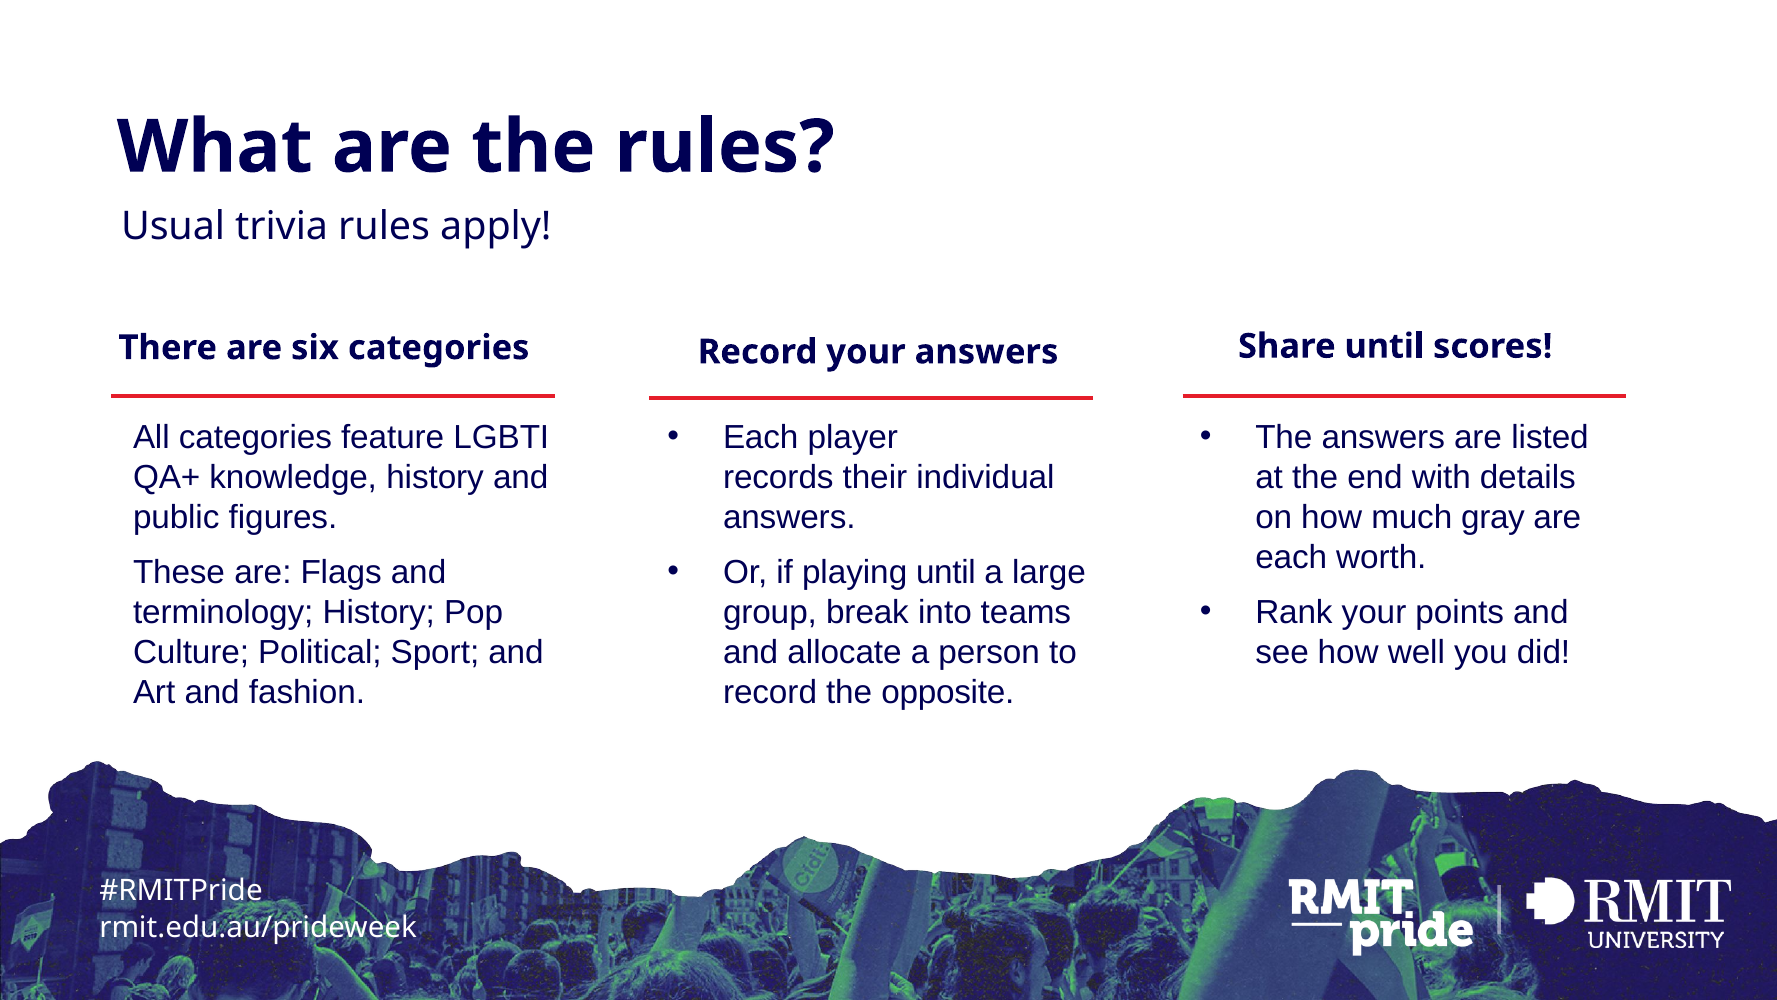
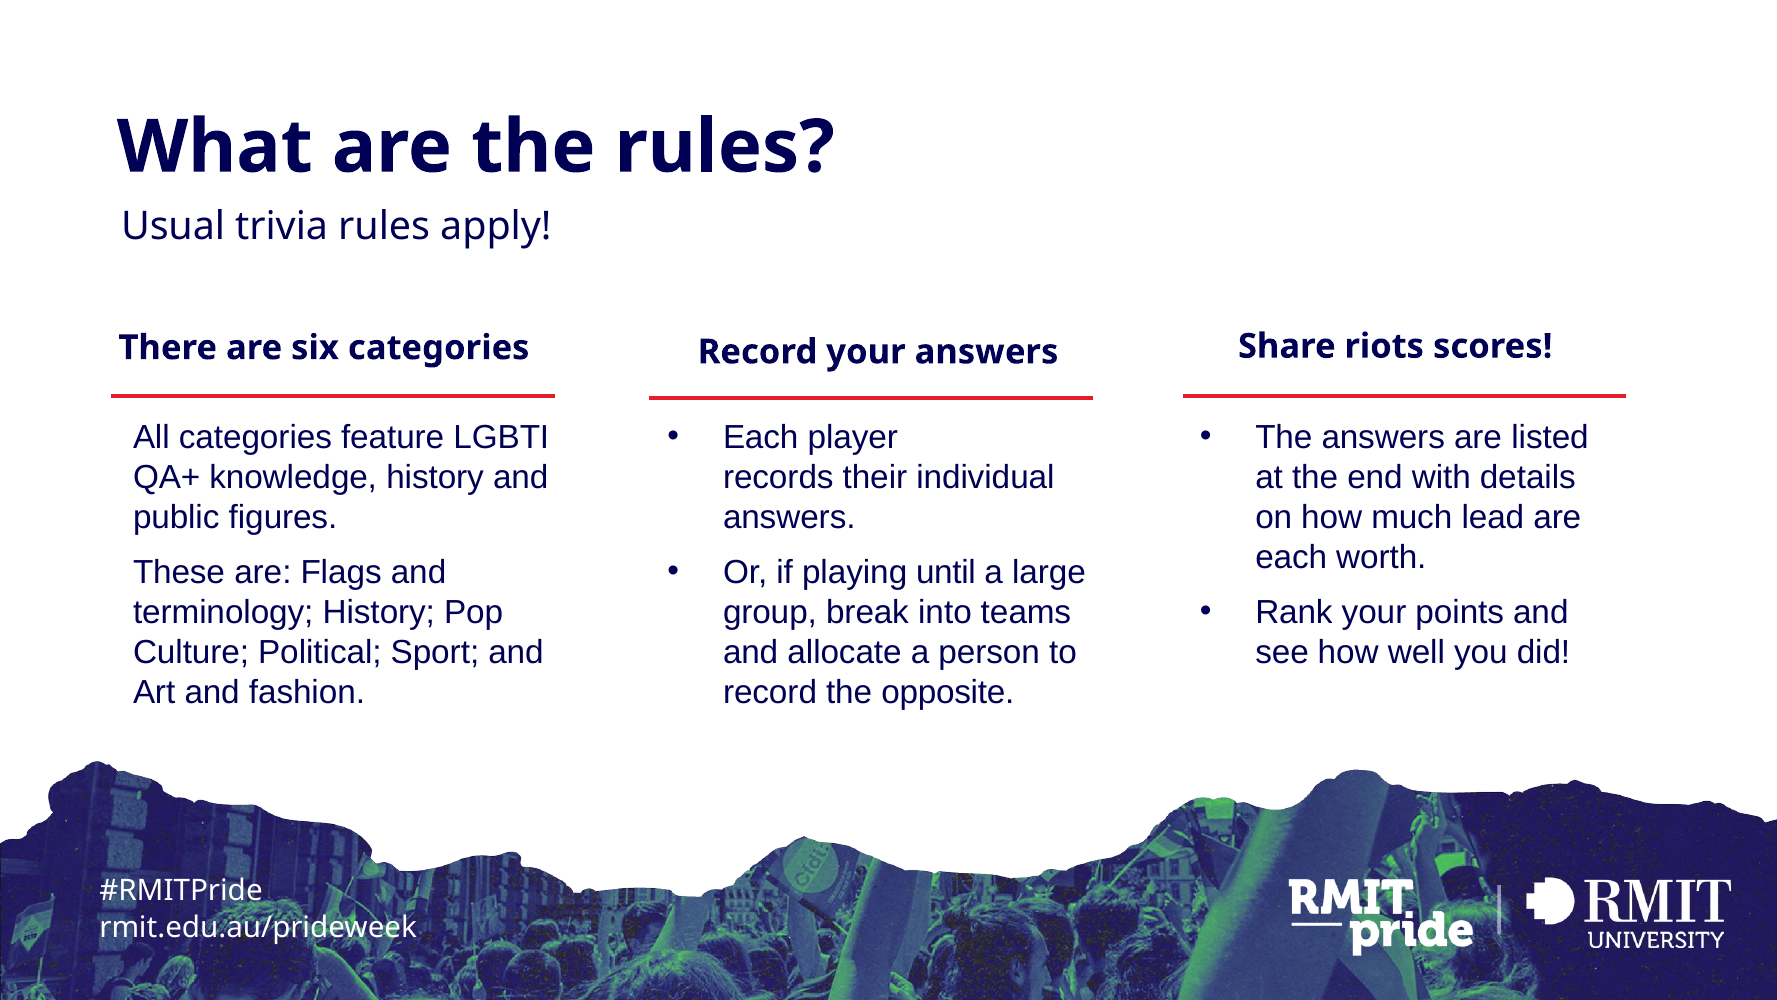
Share until: until -> riots
gray: gray -> lead
